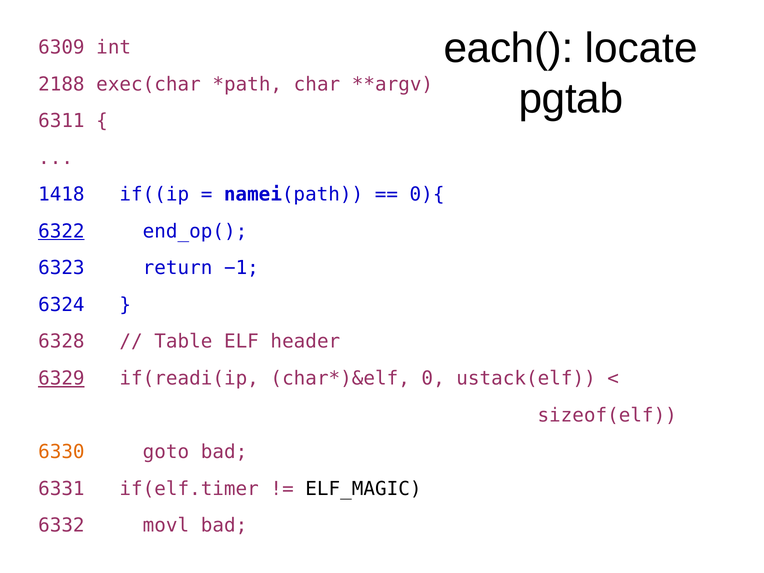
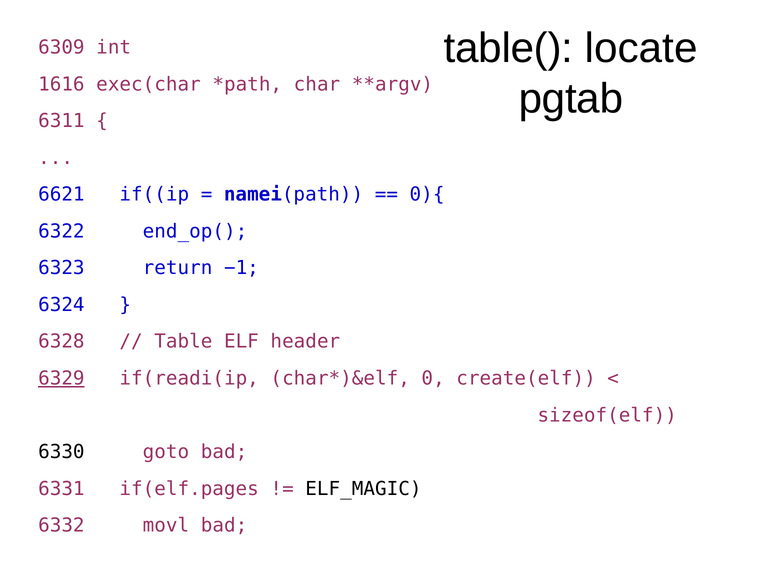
each(: each( -> table(
2188: 2188 -> 1616
1418: 1418 -> 6621
6322 underline: present -> none
ustack(elf: ustack(elf -> create(elf
6330 colour: orange -> black
if(elf.timer: if(elf.timer -> if(elf.pages
